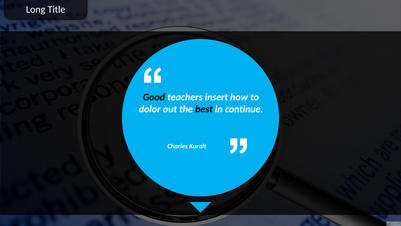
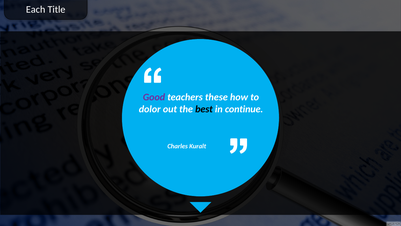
Long: Long -> Each
Good colour: black -> purple
insert: insert -> these
